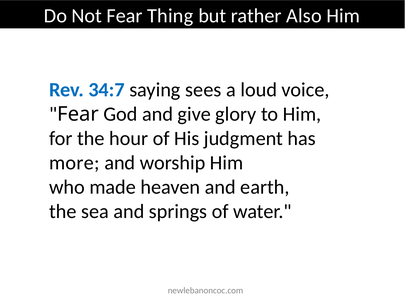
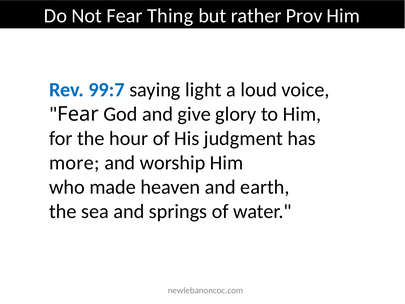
Also: Also -> Prov
34:7: 34:7 -> 99:7
sees: sees -> light
